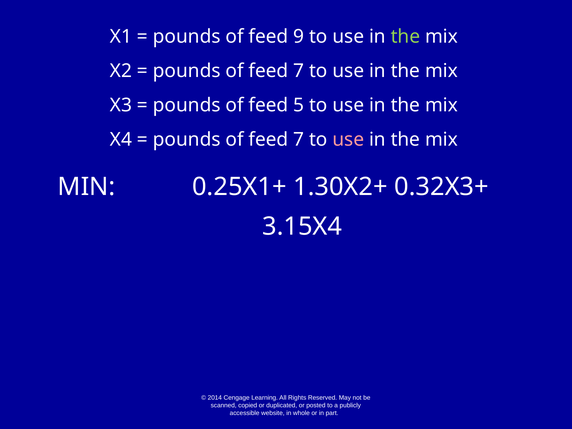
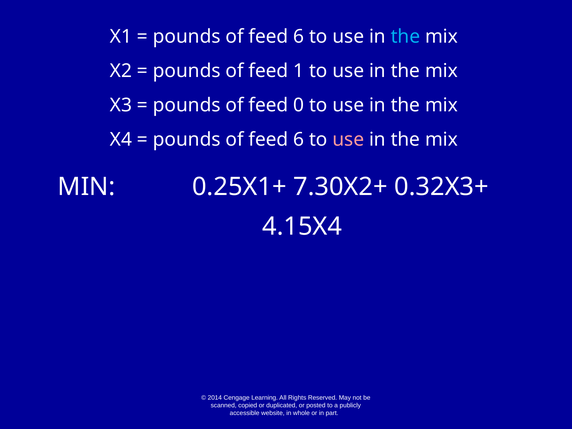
9 at (299, 37): 9 -> 6
the at (405, 37) colour: light green -> light blue
7 at (299, 71): 7 -> 1
5: 5 -> 0
7 at (299, 140): 7 -> 6
1.30X2+: 1.30X2+ -> 7.30X2+
3.15X4: 3.15X4 -> 4.15X4
